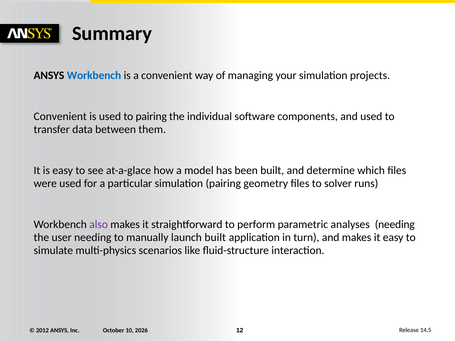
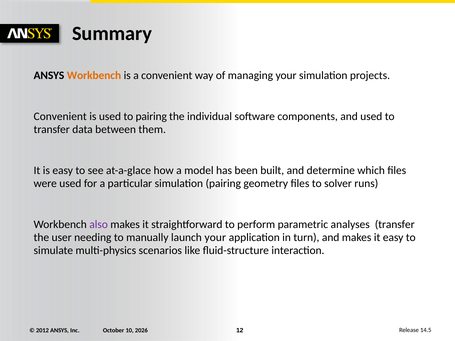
Workbench at (94, 75) colour: blue -> orange
analyses needing: needing -> transfer
launch built: built -> your
